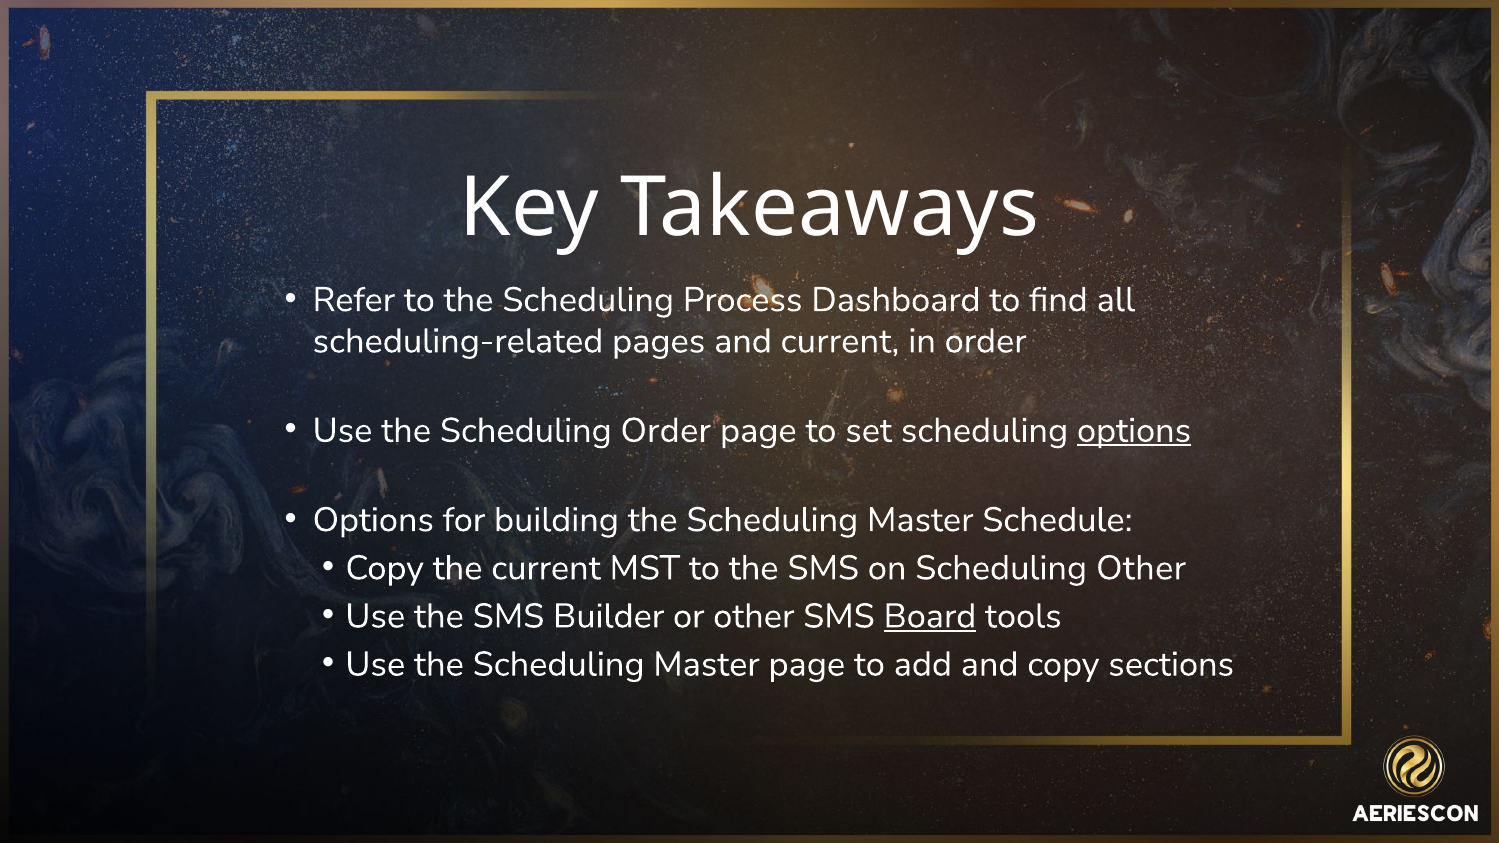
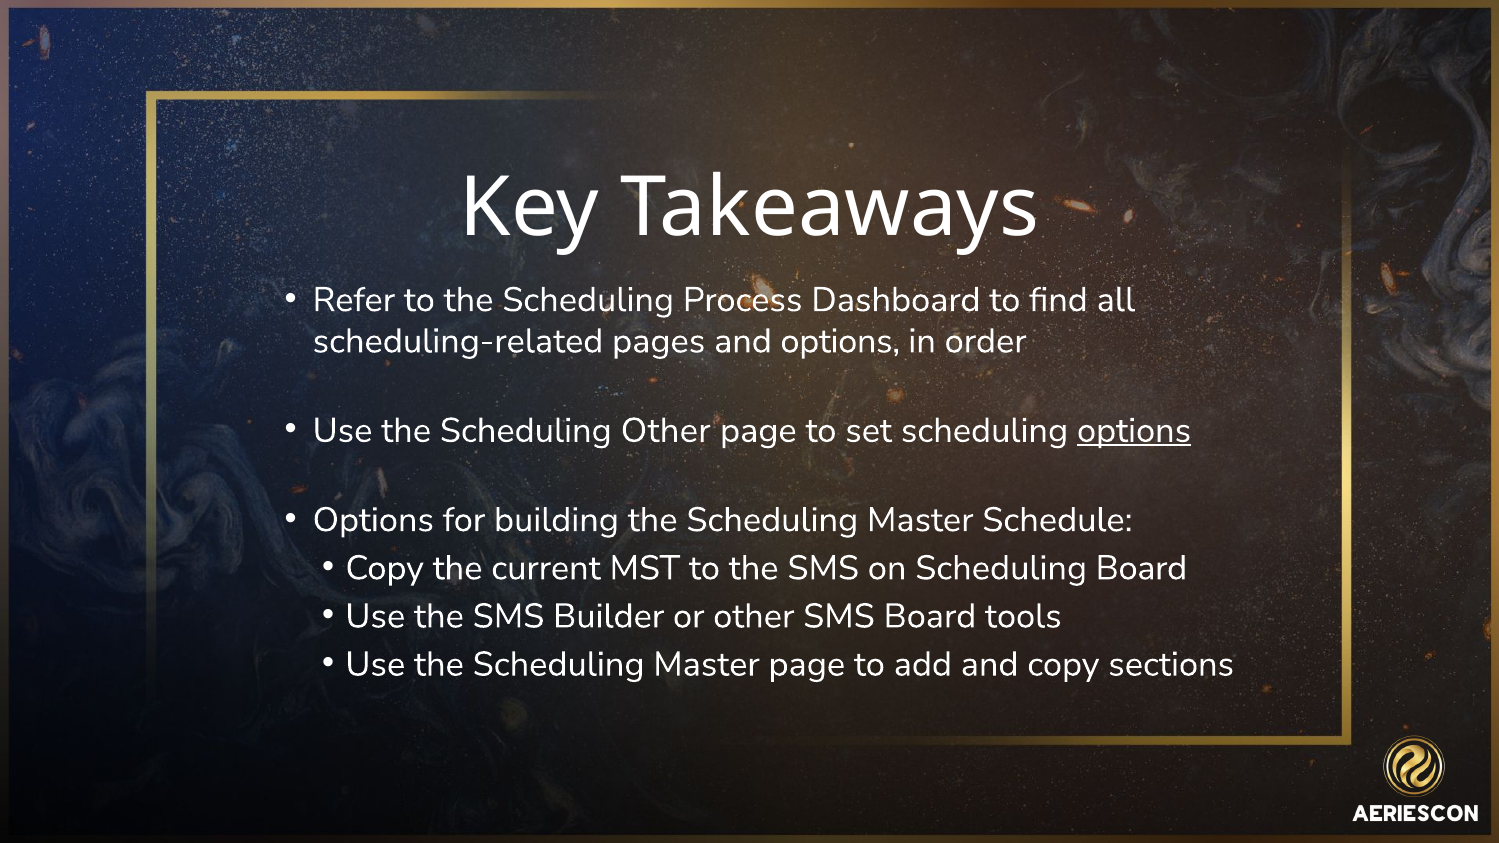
and current: current -> options
Scheduling Order: Order -> Other
Scheduling Other: Other -> Board
Board at (930, 616) underline: present -> none
